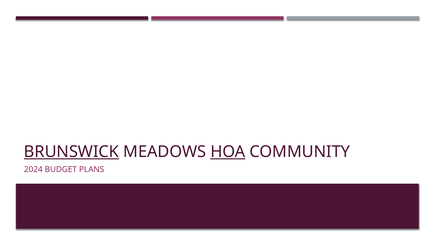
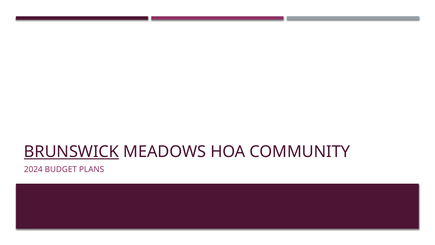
HOA underline: present -> none
